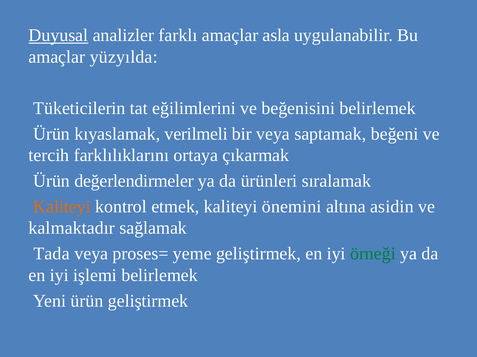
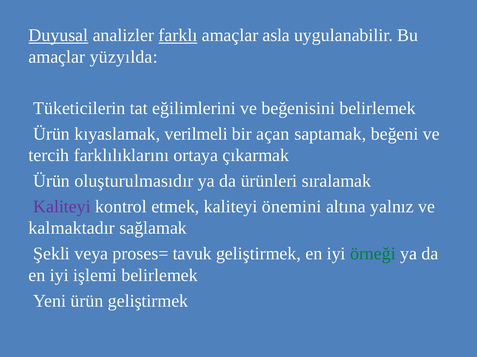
farklı underline: none -> present
bir veya: veya -> açan
değerlendirmeler: değerlendirmeler -> oluşturulmasıdır
Kaliteyi at (62, 207) colour: orange -> purple
asidin: asidin -> yalnız
Tada: Tada -> Şekli
yeme: yeme -> tavuk
